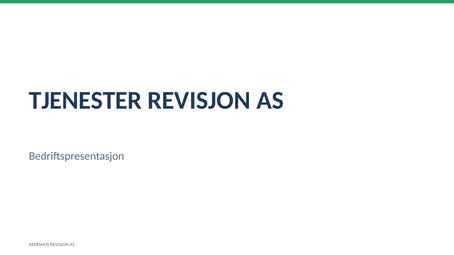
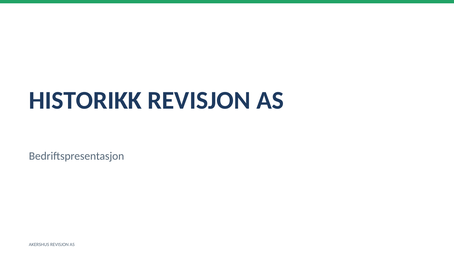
TJENESTER: TJENESTER -> HISTORIKK
